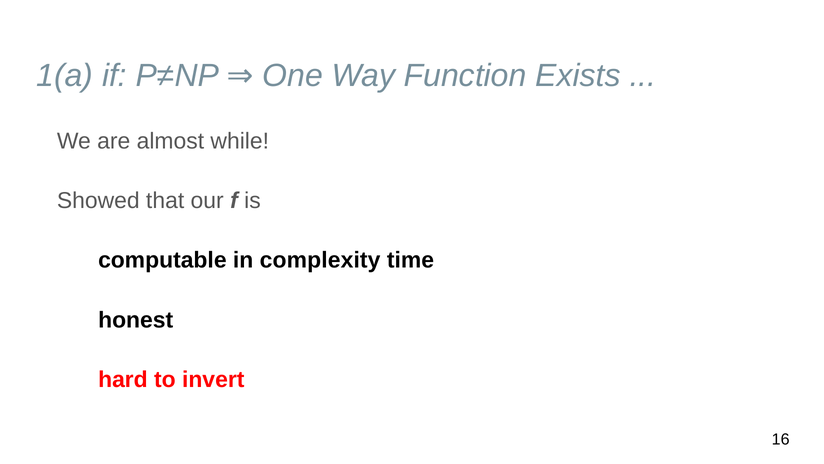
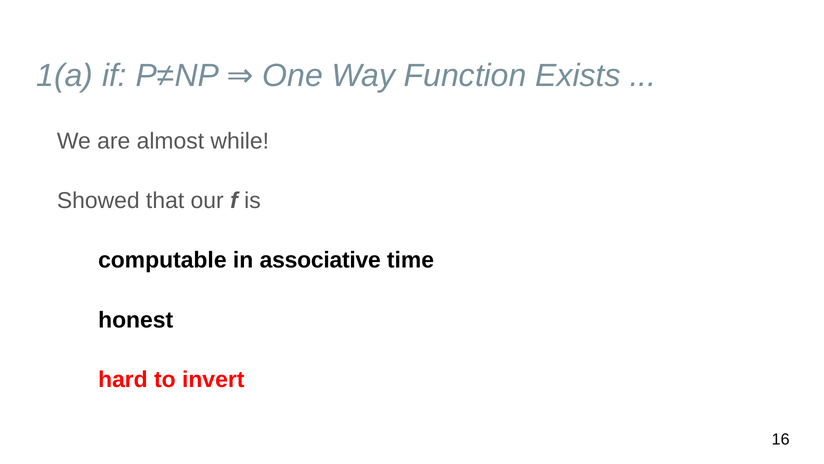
complexity: complexity -> associative
